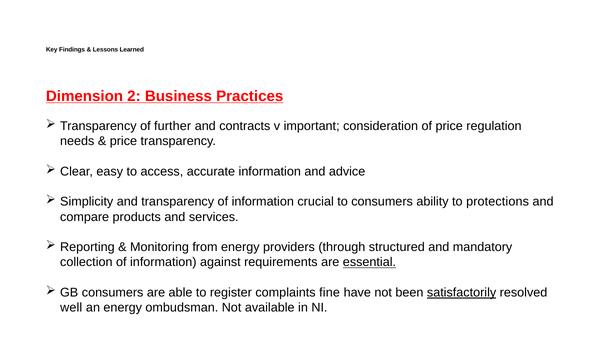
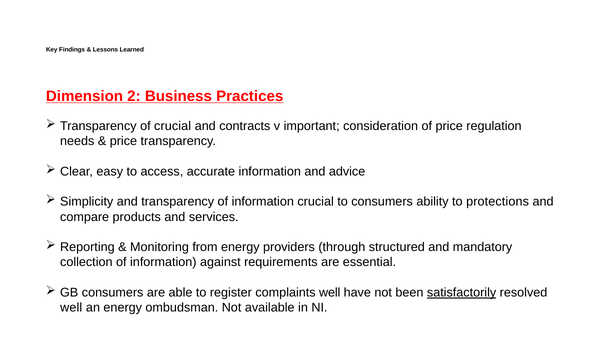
of further: further -> crucial
essential underline: present -> none
complaints fine: fine -> well
